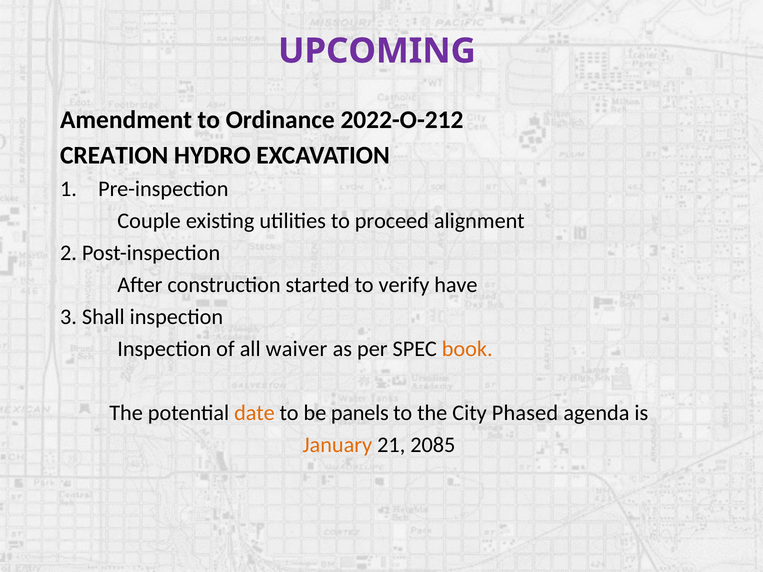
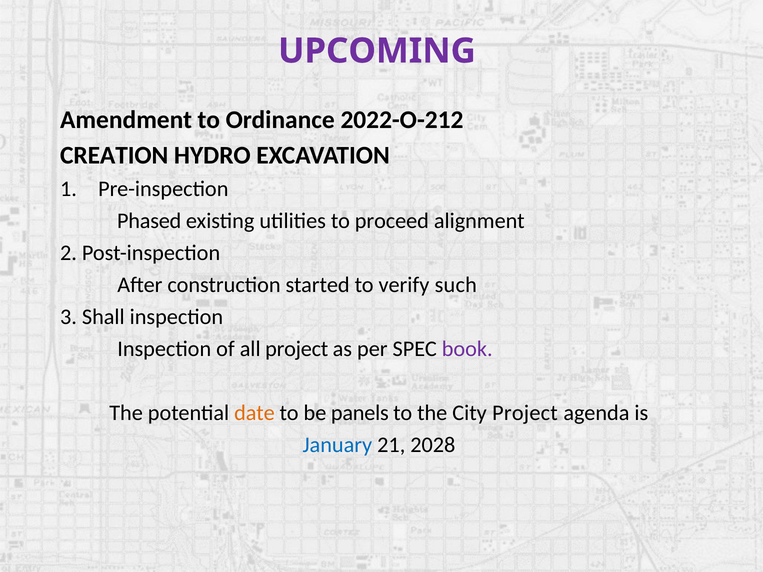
Couple: Couple -> Phased
have: have -> such
all waiver: waiver -> project
book colour: orange -> purple
City Phased: Phased -> Project
January colour: orange -> blue
2085: 2085 -> 2028
